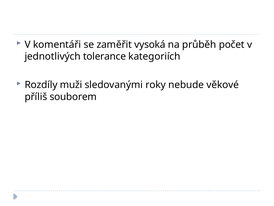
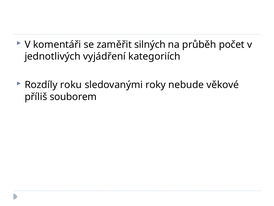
vysoká: vysoká -> silných
tolerance: tolerance -> vyjádření
muži: muži -> roku
